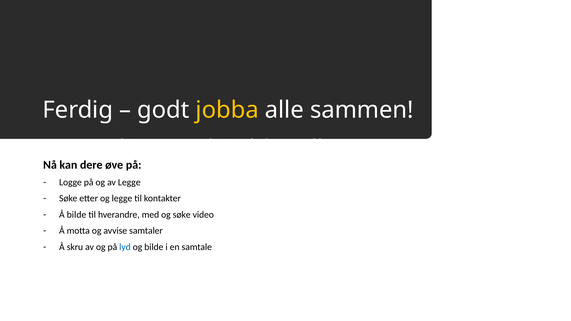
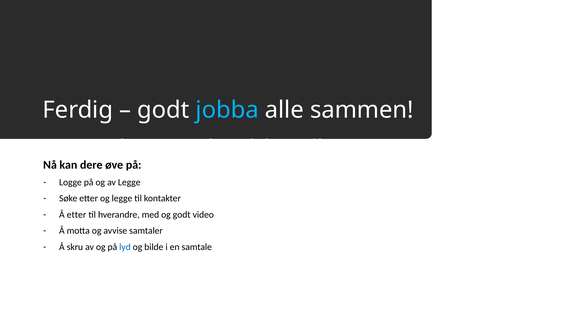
jobba at (227, 110) colour: yellow -> light blue
Å bilde: bilde -> etter
og søke: søke -> godt
